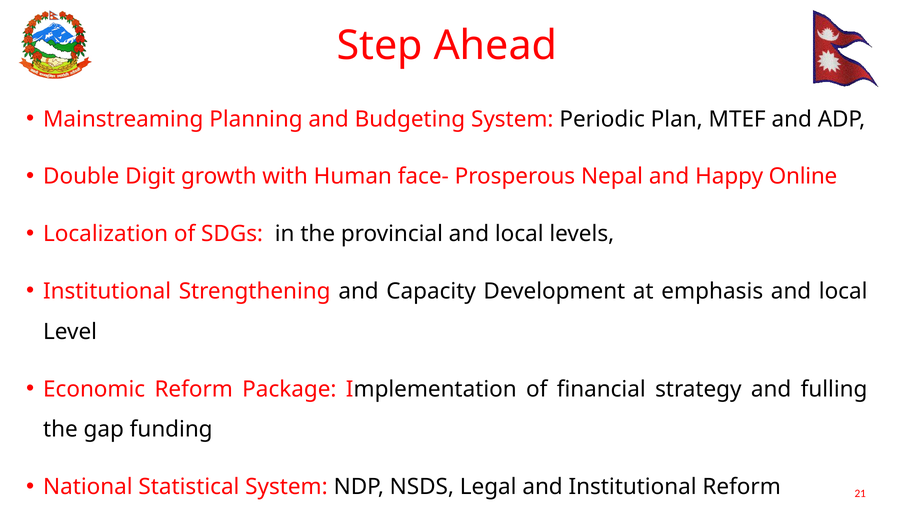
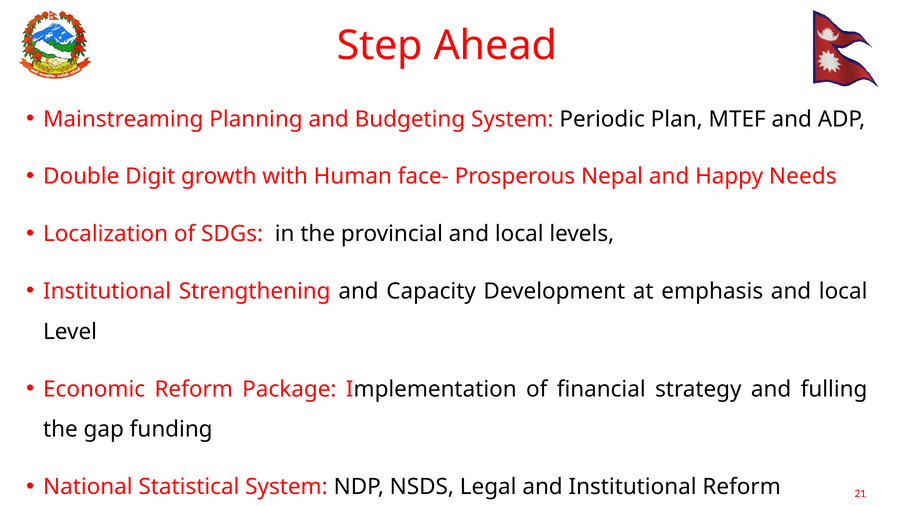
Online: Online -> Needs
